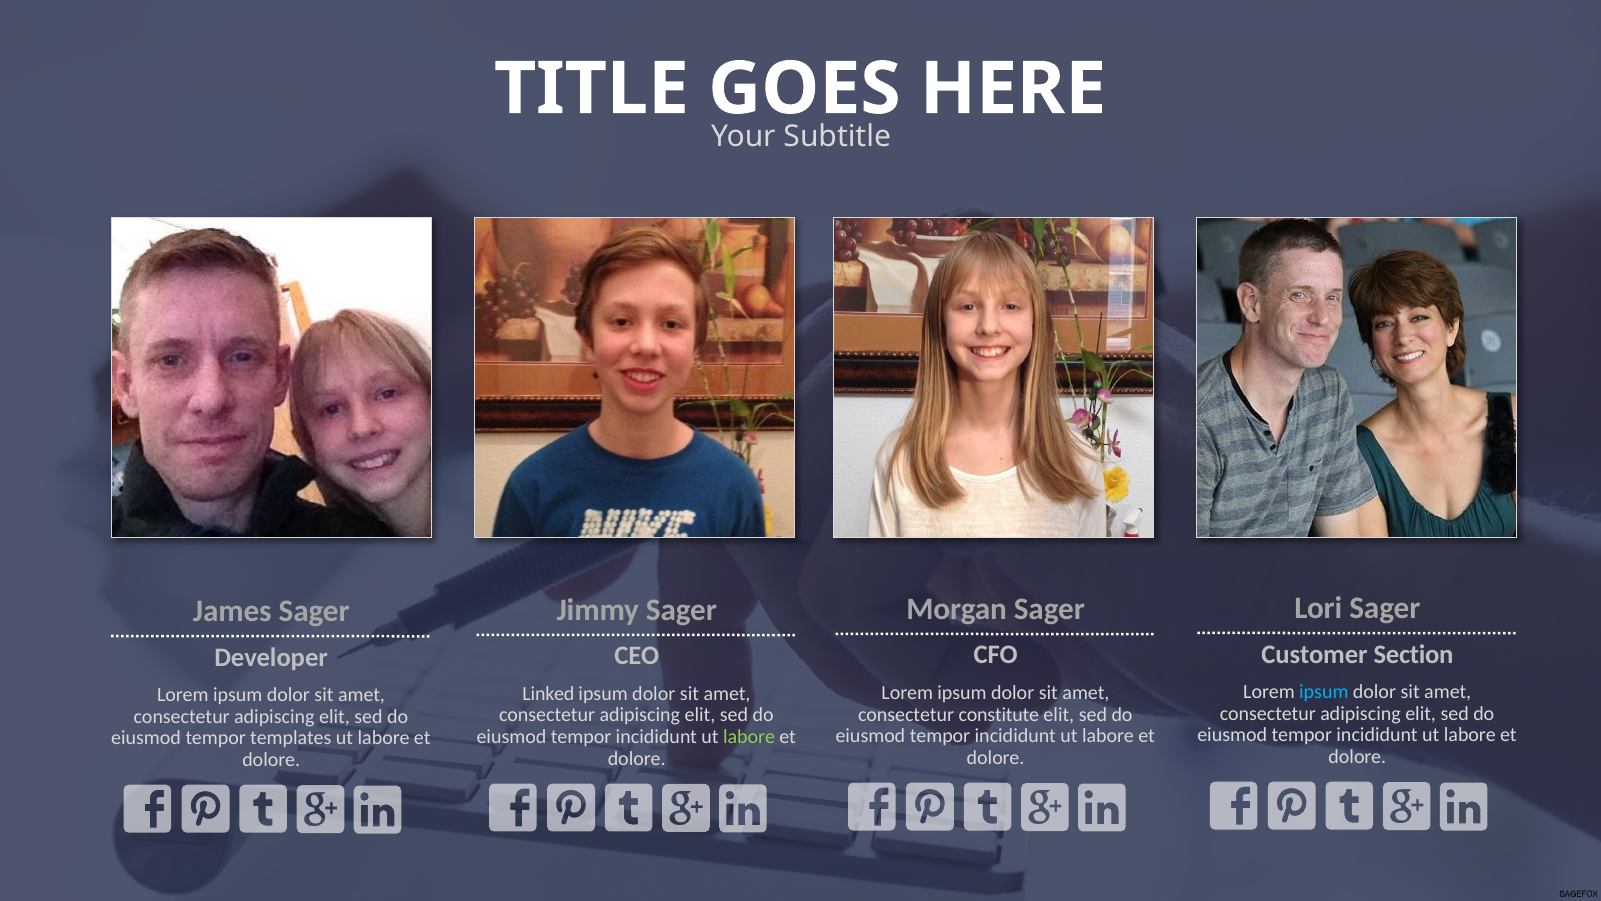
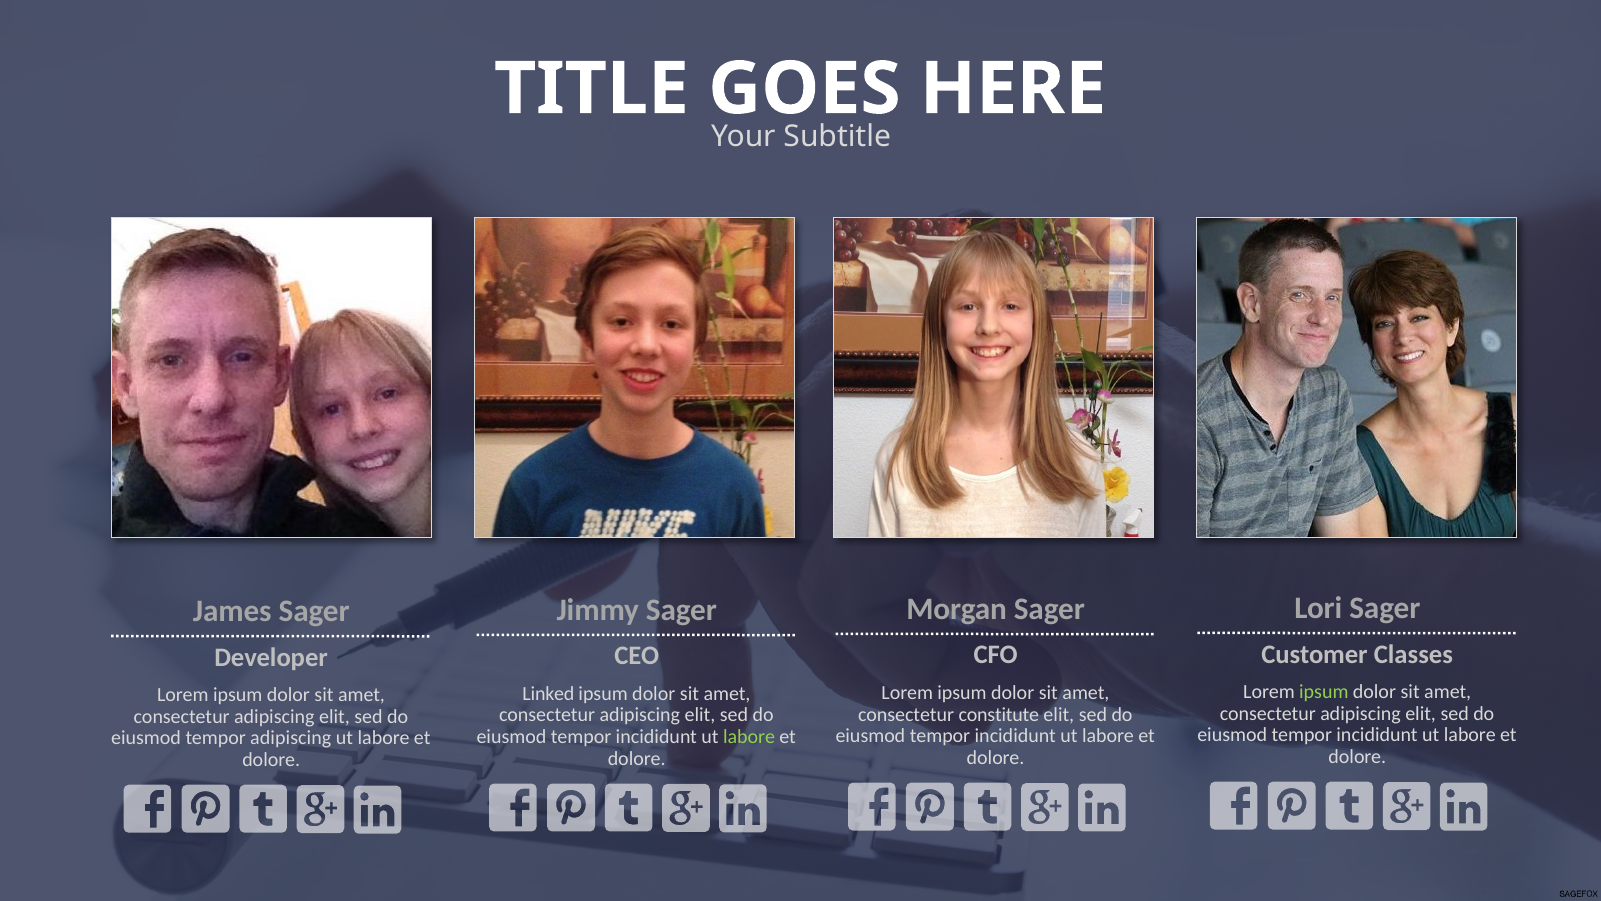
Section: Section -> Classes
ipsum at (1324, 692) colour: light blue -> light green
tempor templates: templates -> adipiscing
